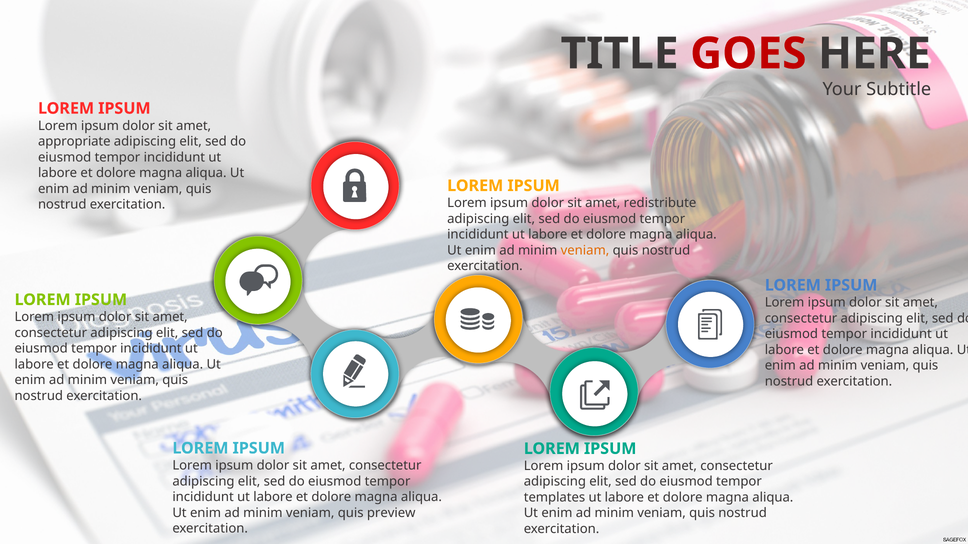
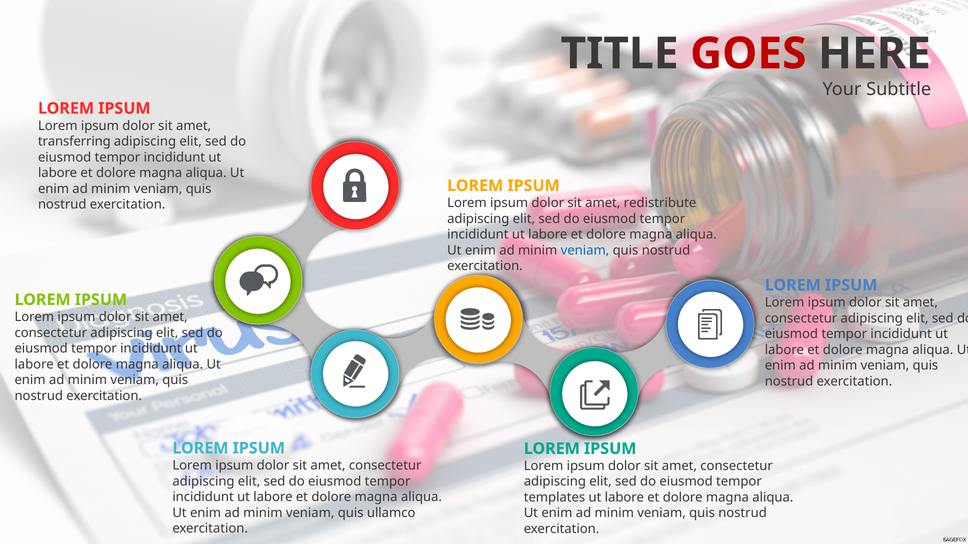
appropriate: appropriate -> transferring
veniam at (585, 251) colour: orange -> blue
preview: preview -> ullamco
